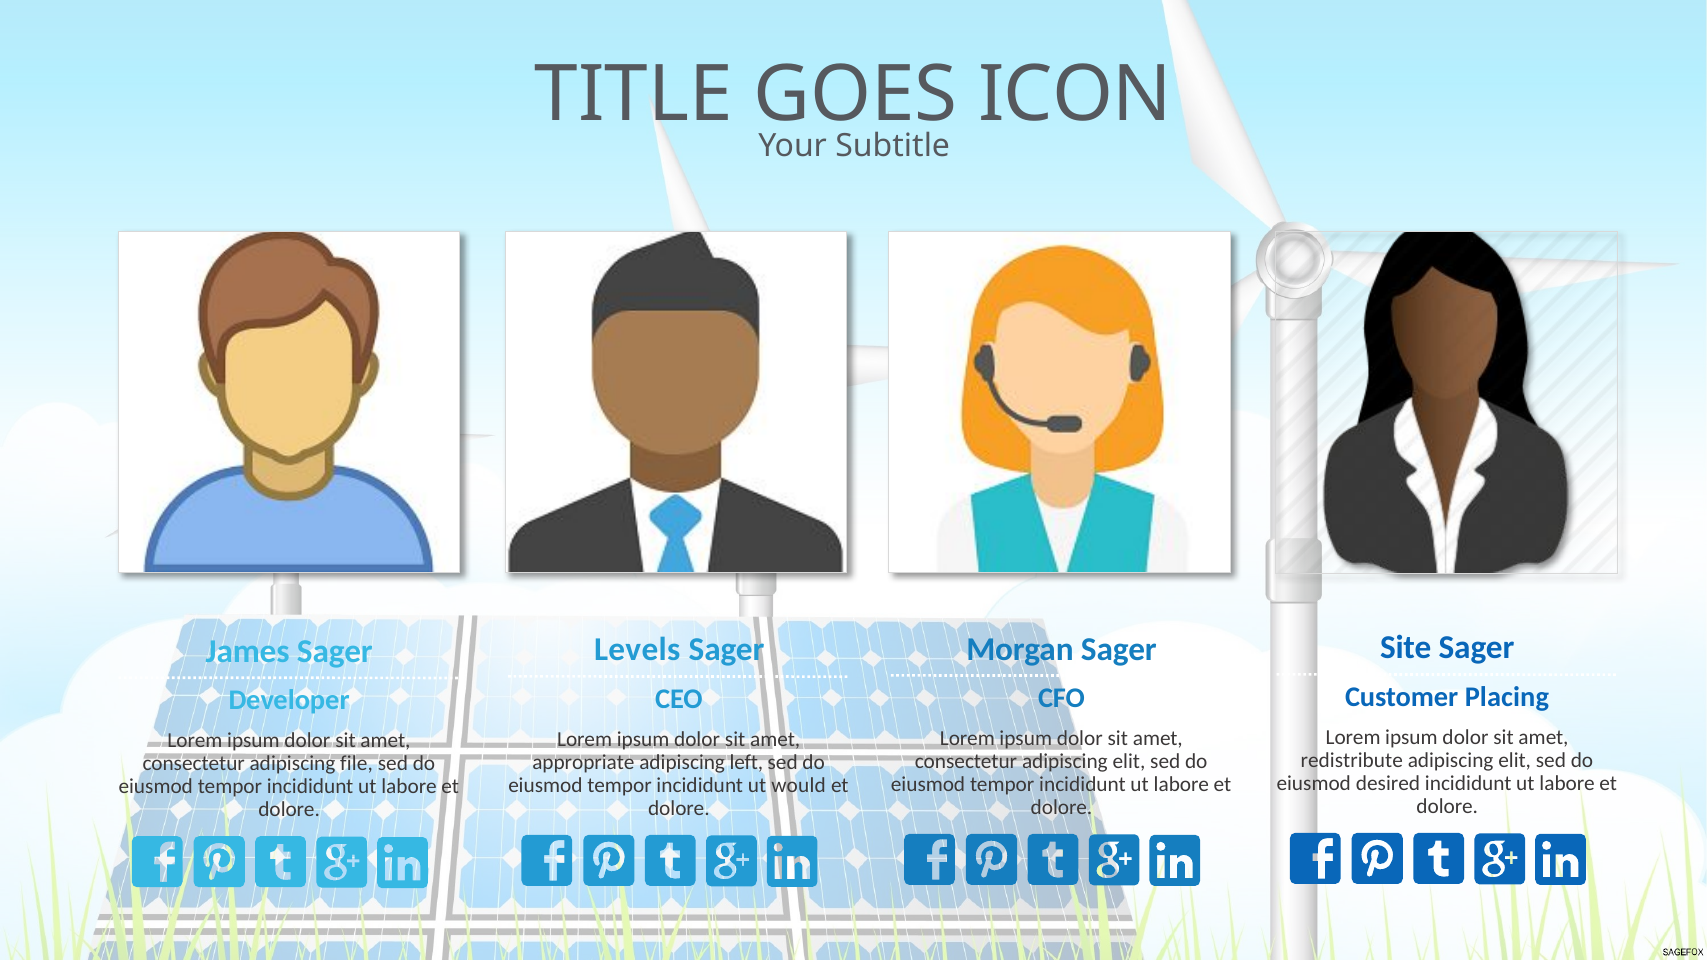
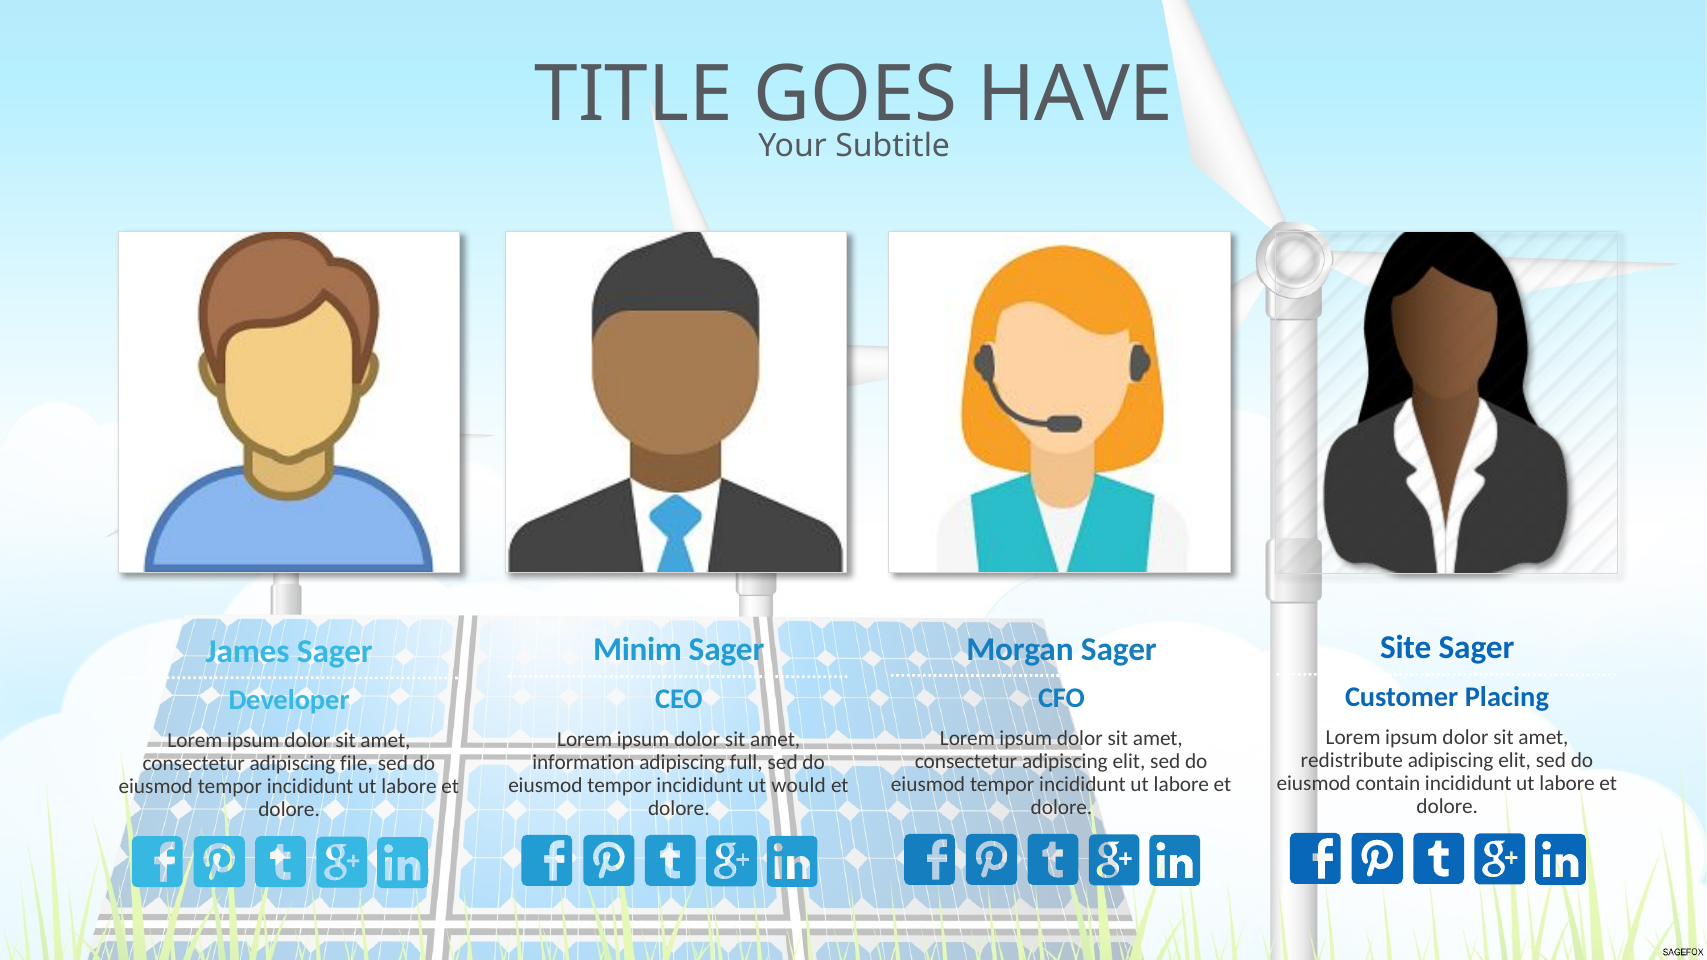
ICON: ICON -> HAVE
Levels: Levels -> Minim
appropriate: appropriate -> information
left: left -> full
desired: desired -> contain
